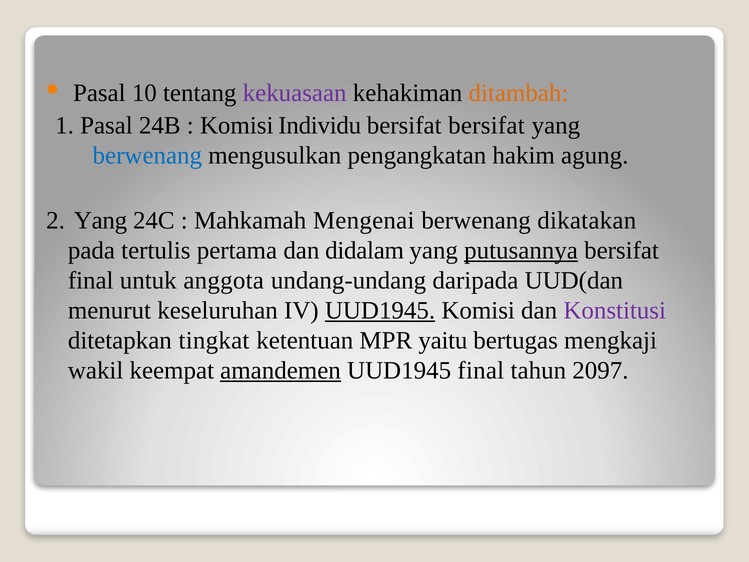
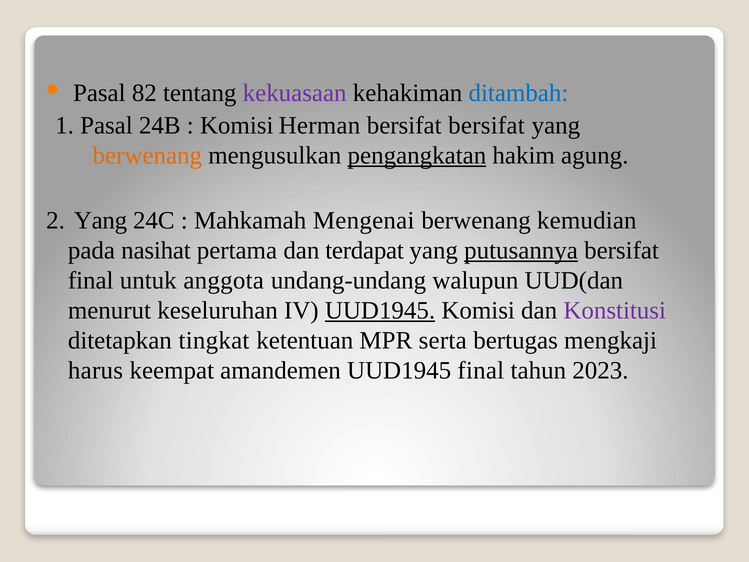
10: 10 -> 82
ditambah colour: orange -> blue
Individu: Individu -> Herman
berwenang at (147, 155) colour: blue -> orange
pengangkatan underline: none -> present
dikatakan: dikatakan -> kemudian
tertulis: tertulis -> nasihat
didalam: didalam -> terdapat
daripada: daripada -> walupun
yaitu: yaitu -> serta
wakil: wakil -> harus
amandemen underline: present -> none
2097: 2097 -> 2023
